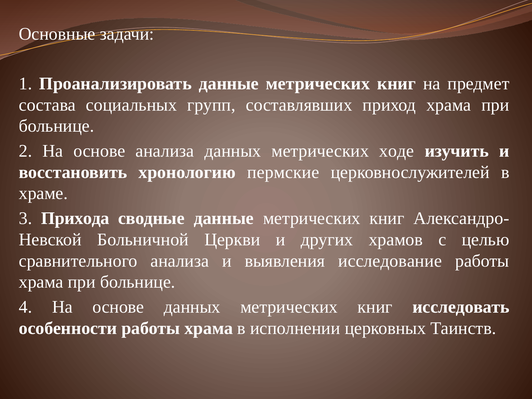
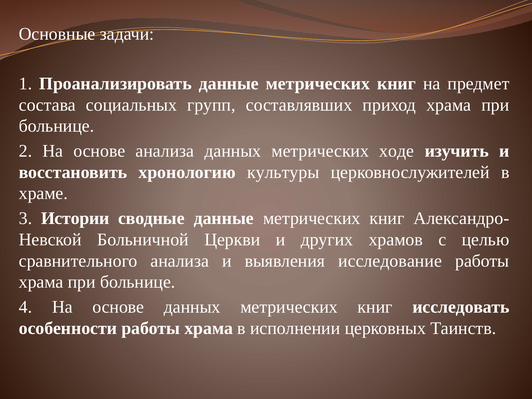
пермские: пермские -> культуры
Прихода: Прихода -> Истории
